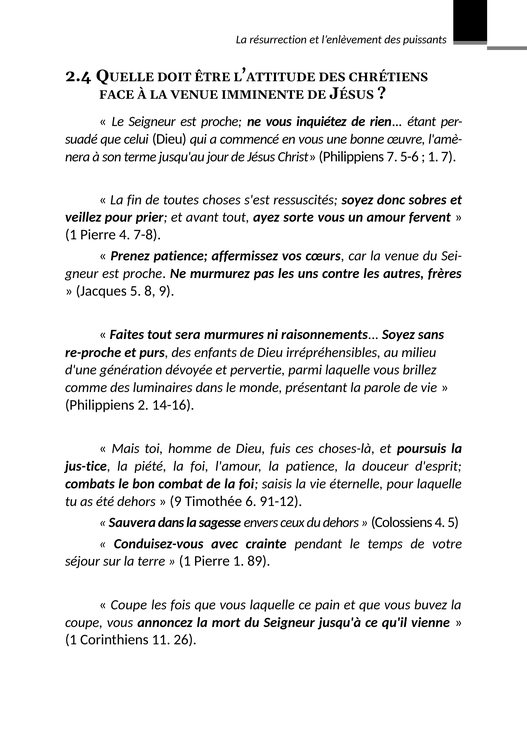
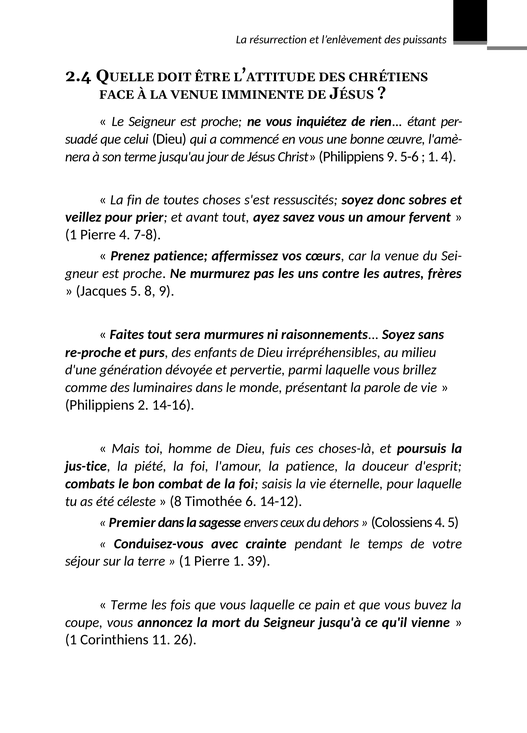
Philippiens 7: 7 -> 9
1 7: 7 -> 4
sorte: sorte -> savez
été dehors: dehors -> céleste
9 at (176, 502): 9 -> 8
91-12: 91-12 -> 14-12
Sauvera: Sauvera -> Premier
89: 89 -> 39
Coupe at (129, 605): Coupe -> Terme
